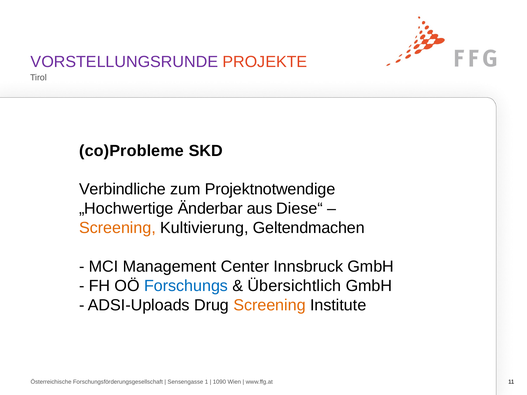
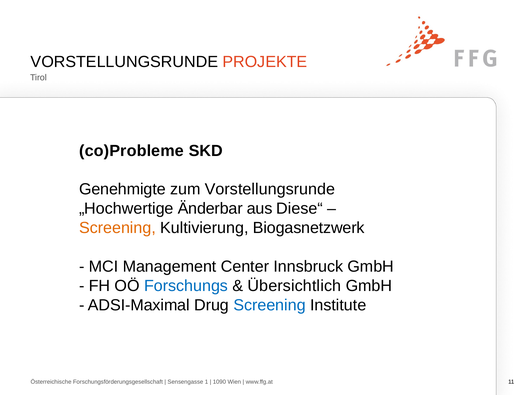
VORSTELLUNGSRUNDE at (124, 62) colour: purple -> black
Verbindliche: Verbindliche -> Genehmigte
zum Projektnotwendige: Projektnotwendige -> Vorstellungsrunde
Geltendmachen: Geltendmachen -> Biogasnetzwerk
ADSI-Uploads: ADSI-Uploads -> ADSI-Maximal
Screening at (270, 305) colour: orange -> blue
